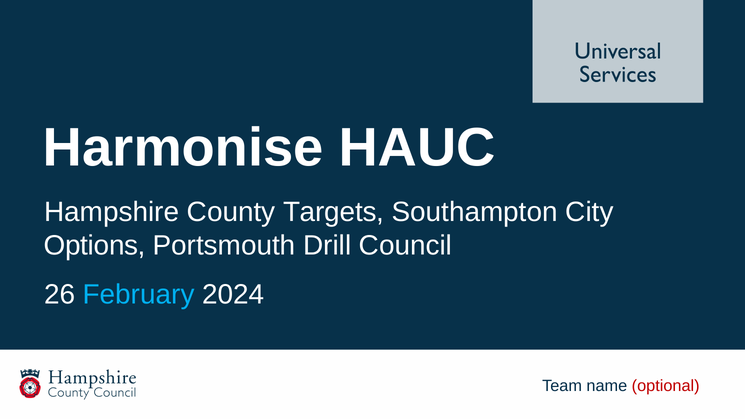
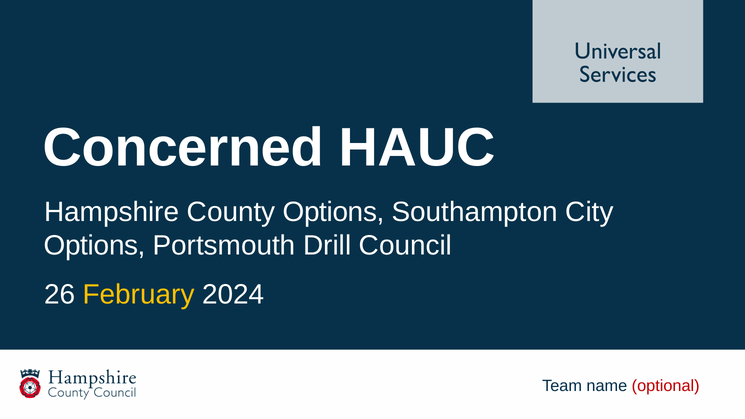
Harmonise: Harmonise -> Concerned
County Targets: Targets -> Options
February colour: light blue -> yellow
